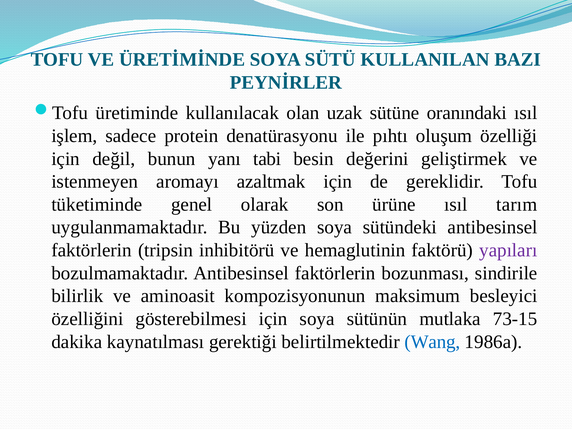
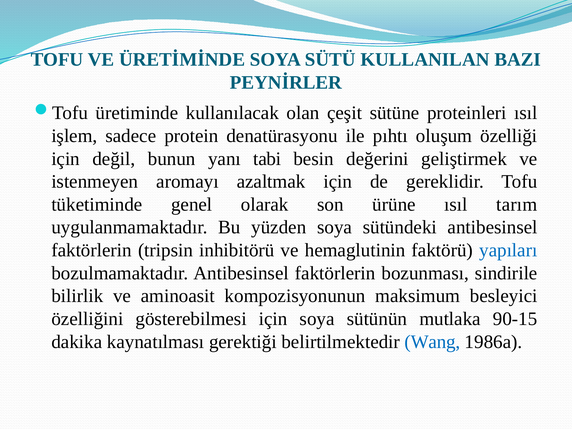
uzak: uzak -> çeşit
oranındaki: oranındaki -> proteinleri
yapıları colour: purple -> blue
73-15: 73-15 -> 90-15
